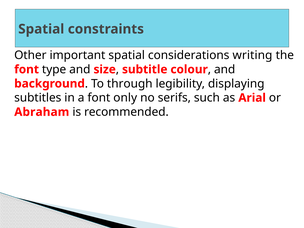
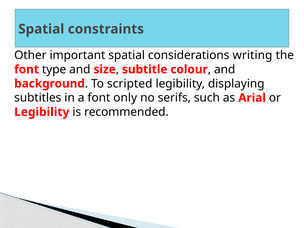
through: through -> scripted
Abraham at (42, 112): Abraham -> Legibility
